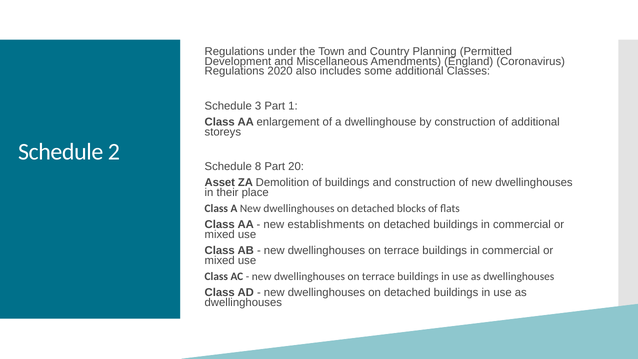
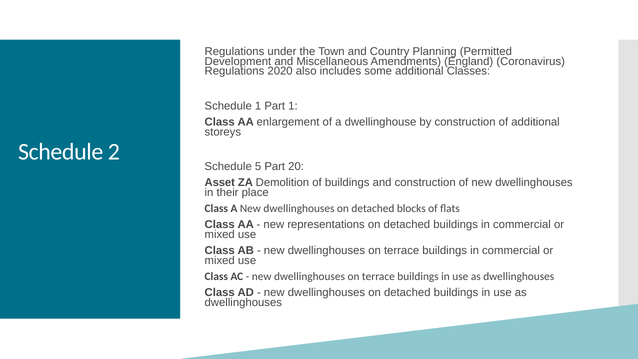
Schedule 3: 3 -> 1
8: 8 -> 5
establishments: establishments -> representations
